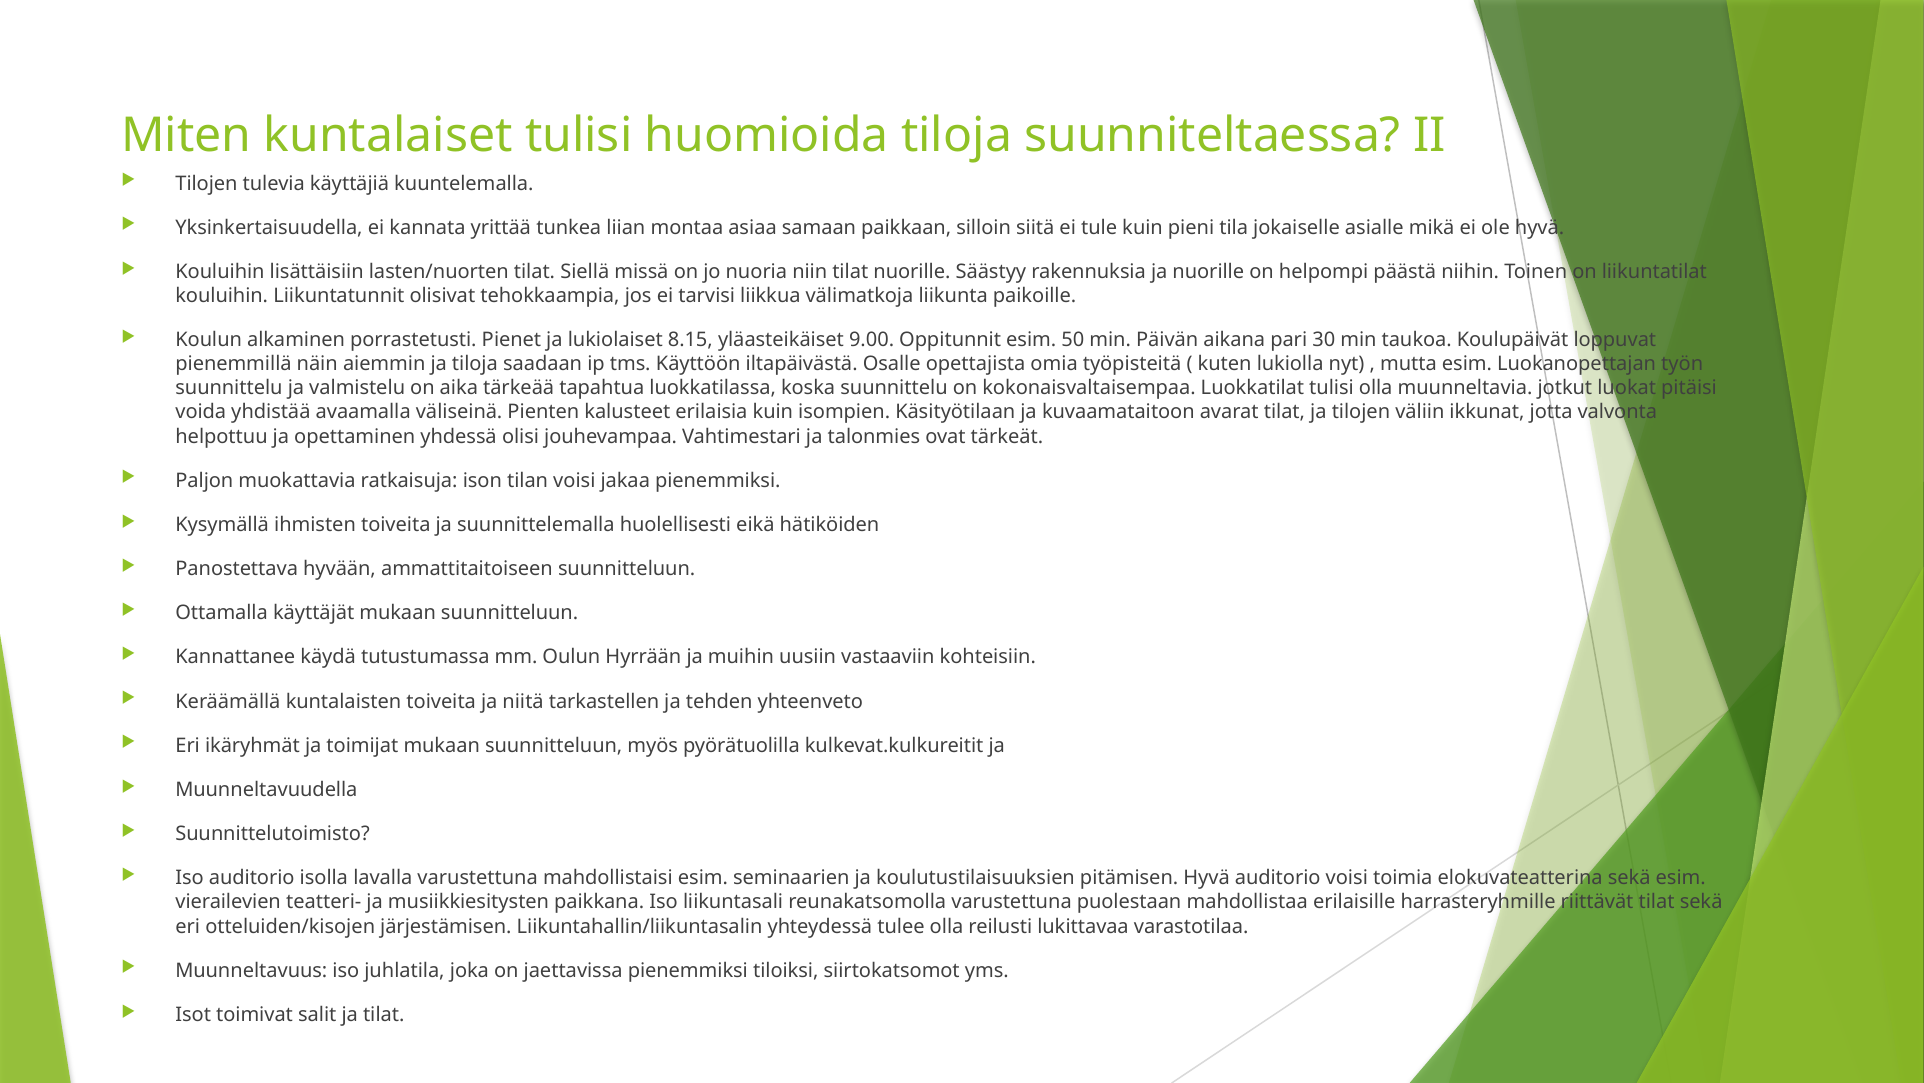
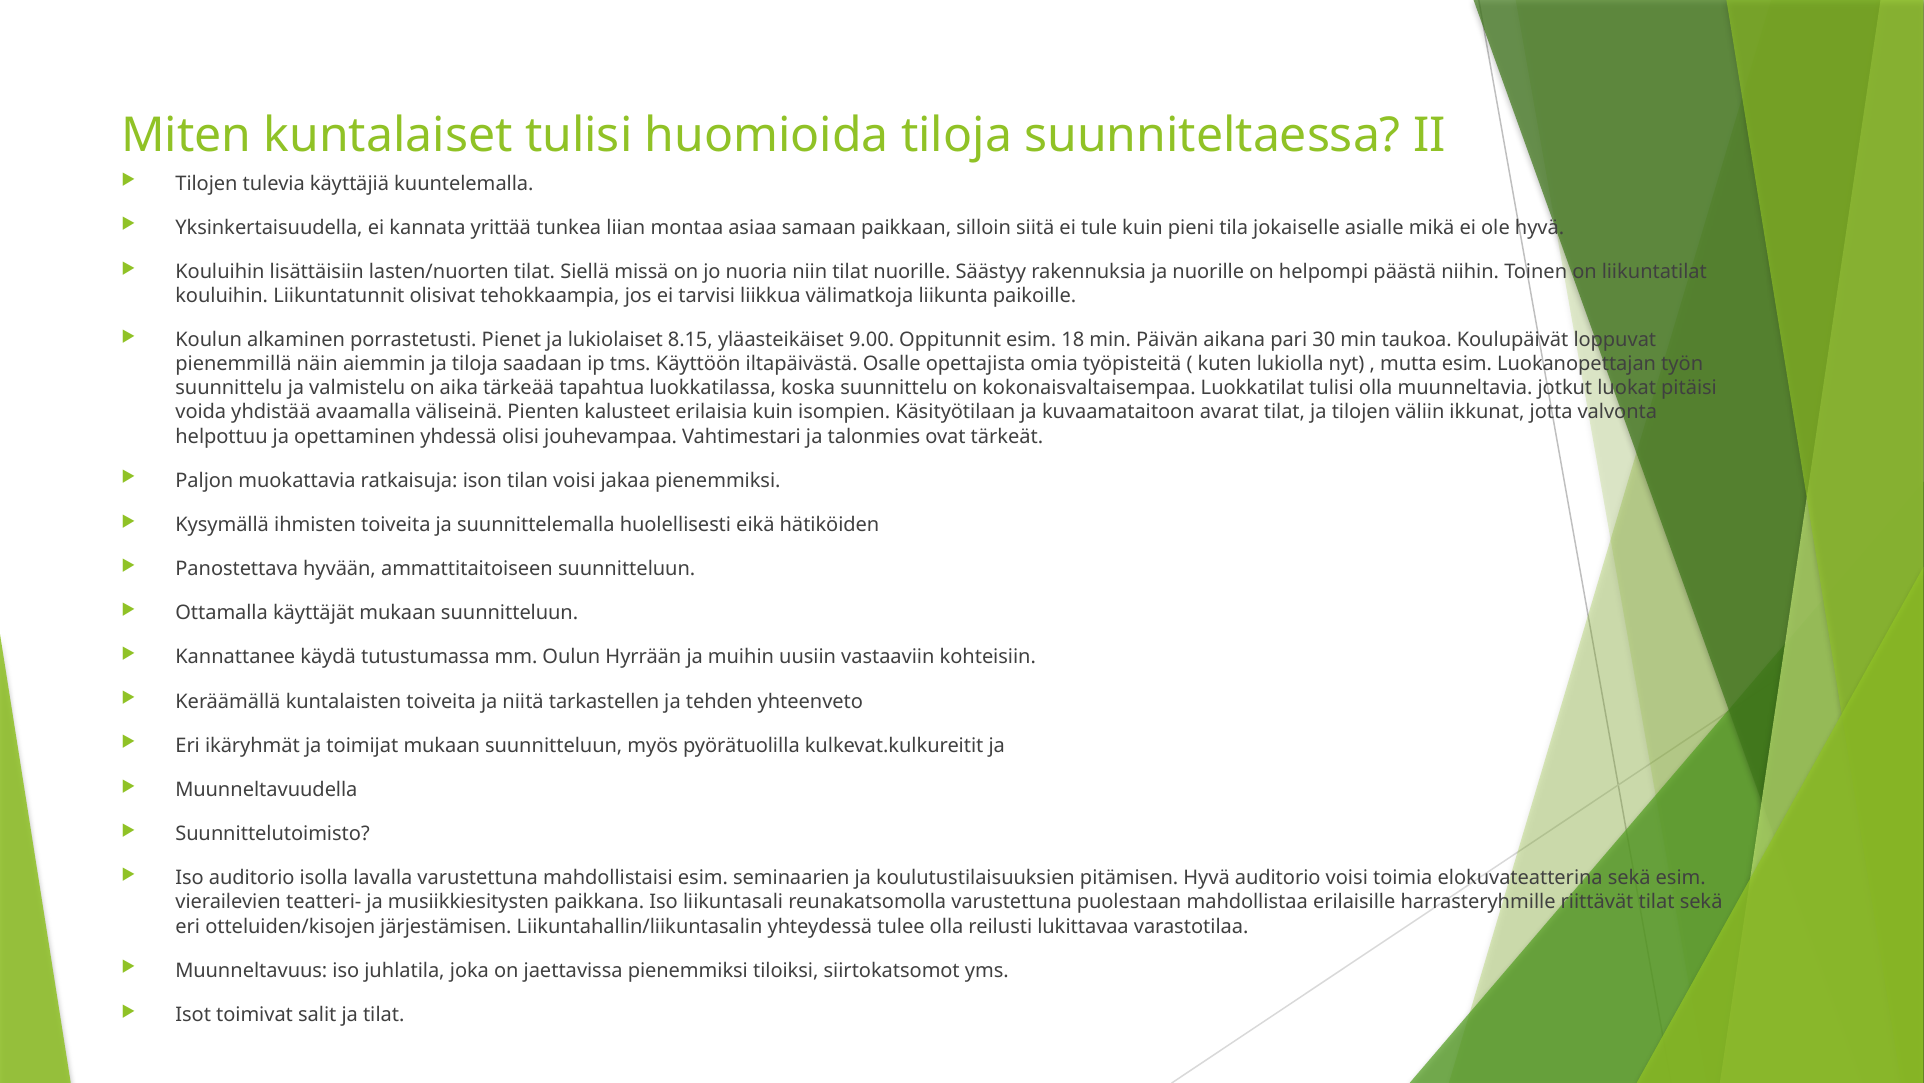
50: 50 -> 18
